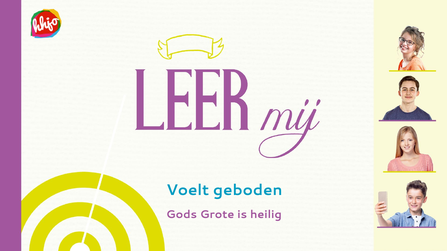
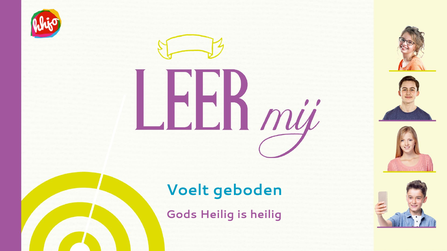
Gods Grote: Grote -> Heilig
